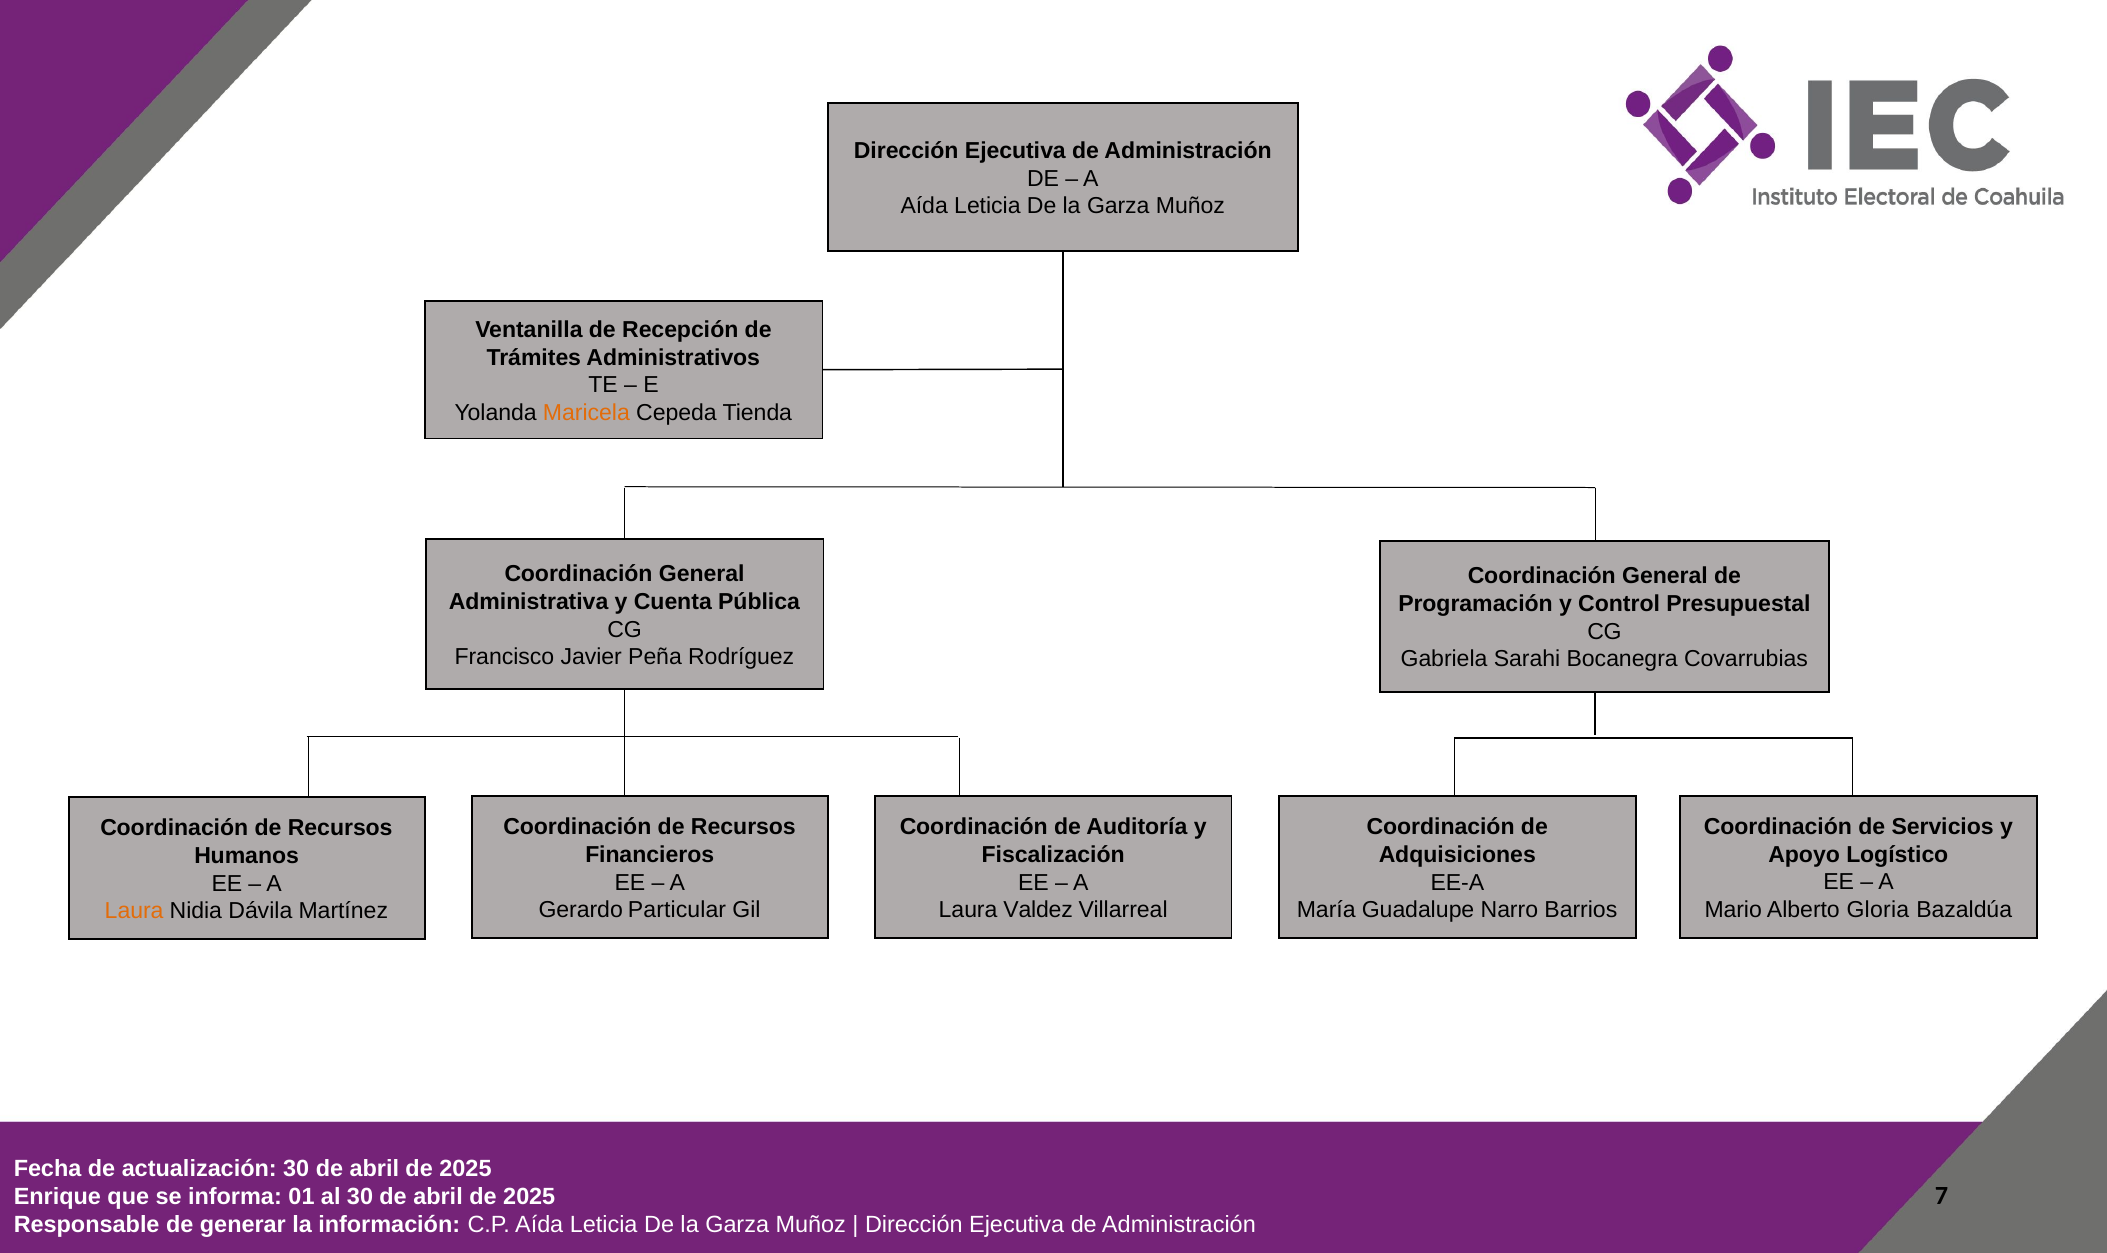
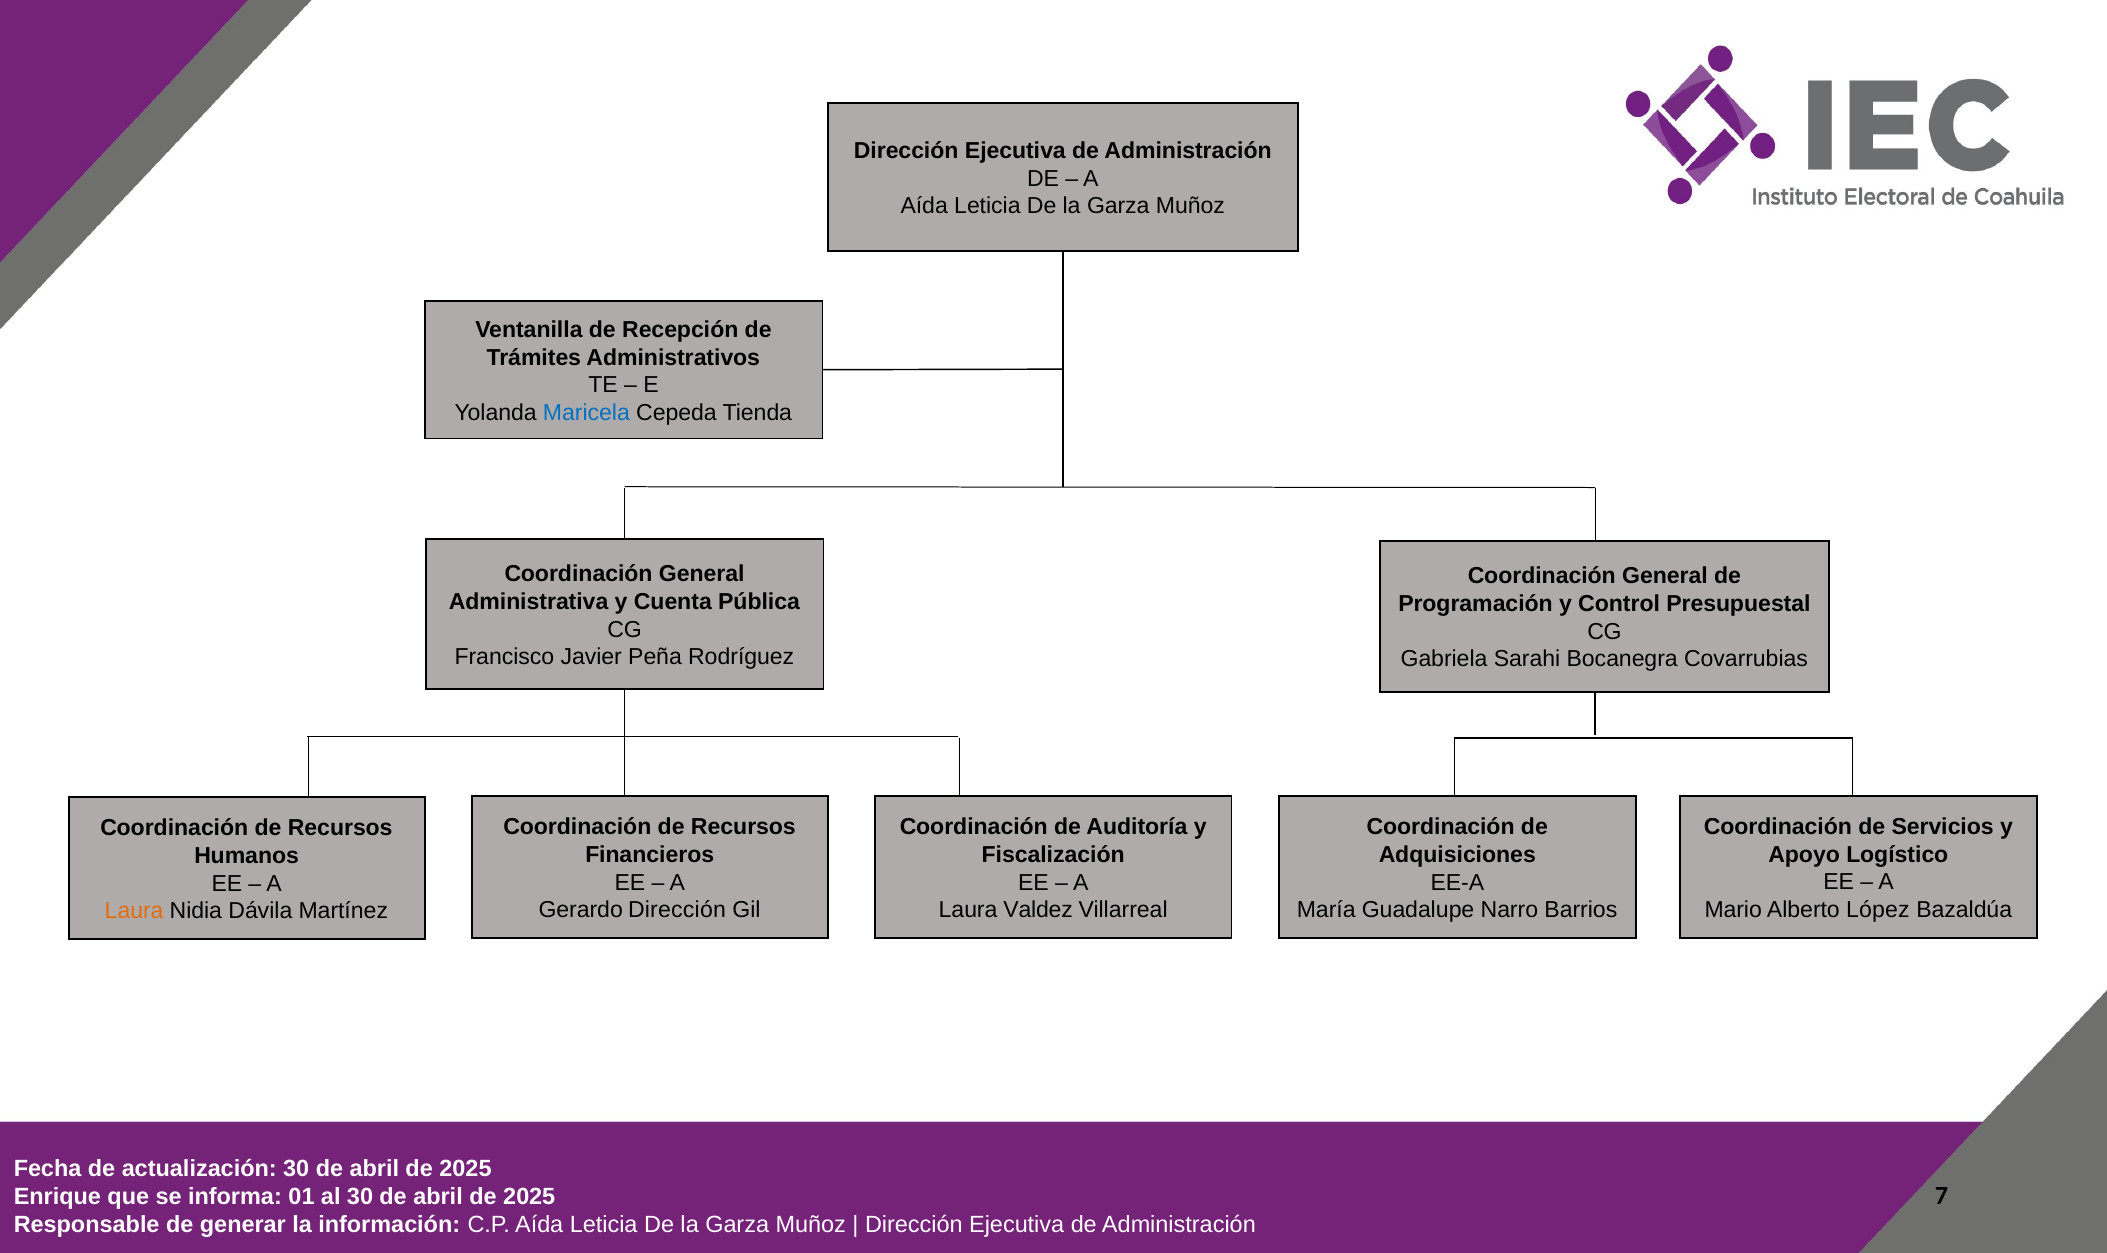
Maricela colour: orange -> blue
Gloria: Gloria -> López
Gerardo Particular: Particular -> Dirección
